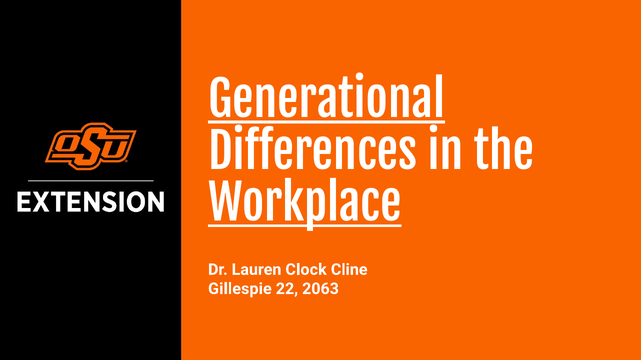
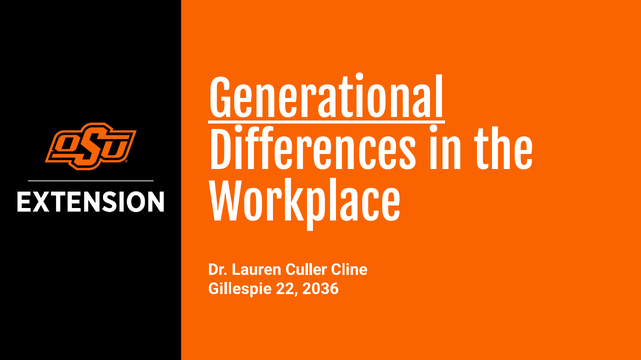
Workplace underline: present -> none
Clock: Clock -> Culler
2063: 2063 -> 2036
